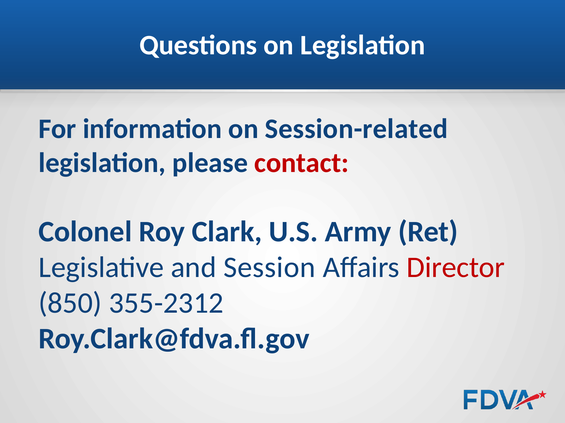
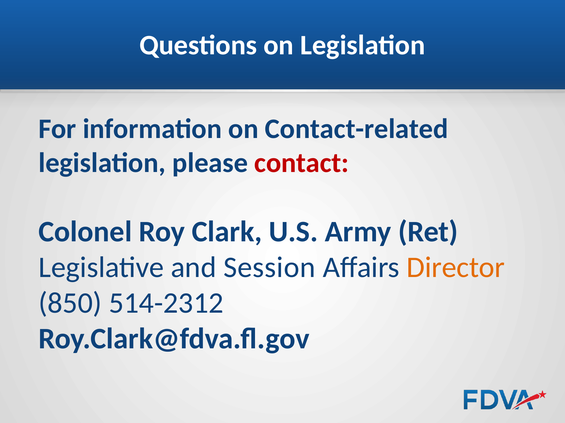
Session-related: Session-related -> Contact-related
Director colour: red -> orange
355-2312: 355-2312 -> 514-2312
